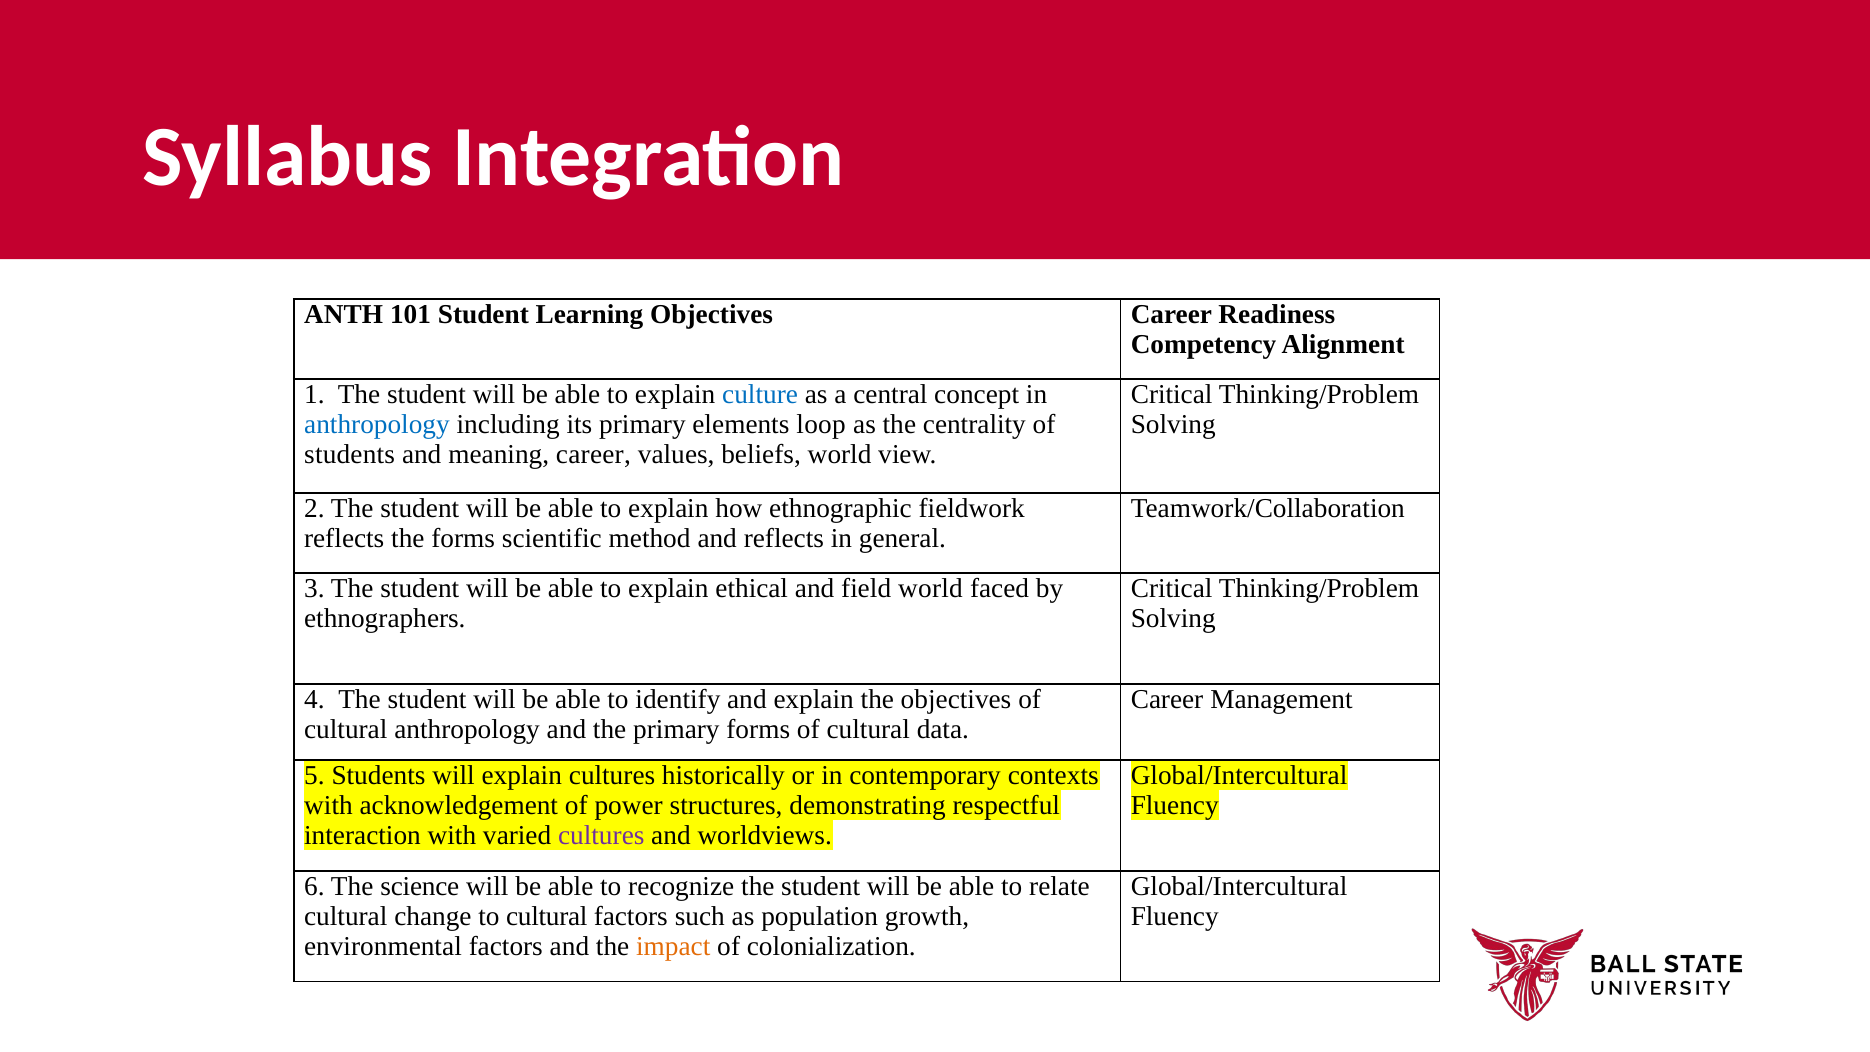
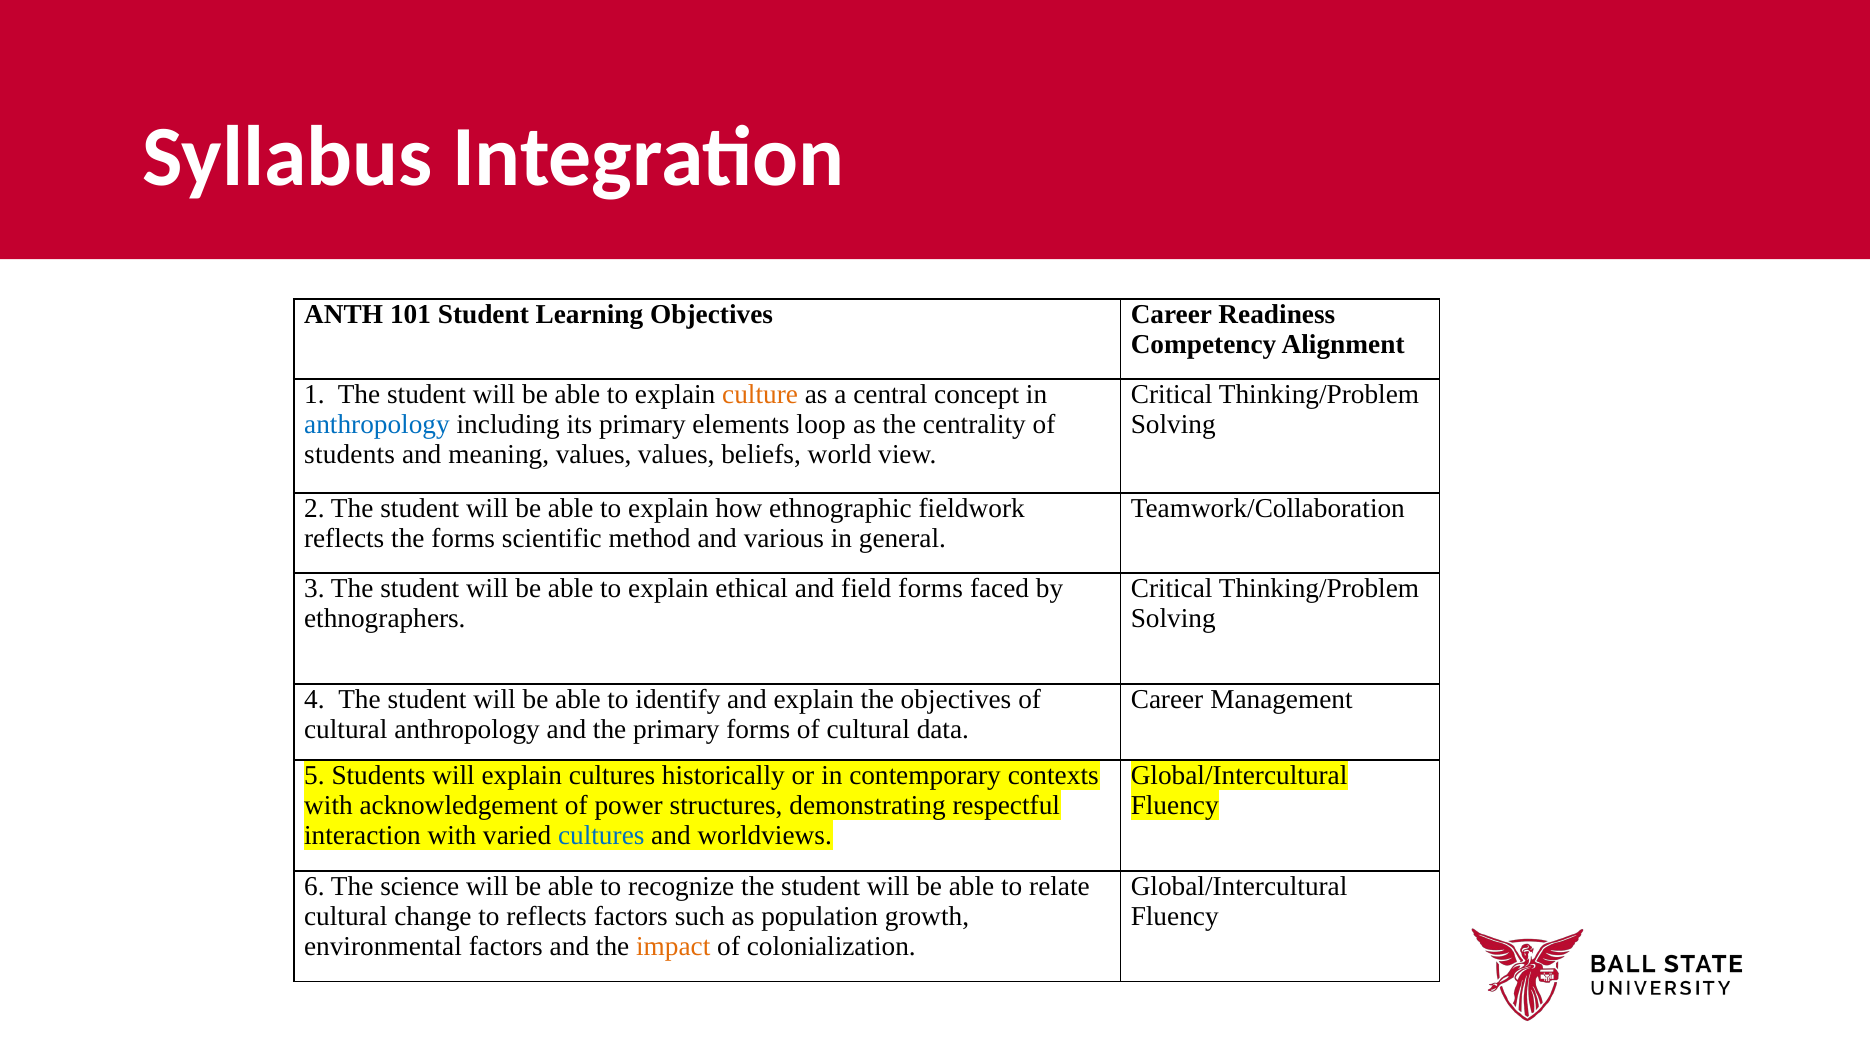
culture colour: blue -> orange
meaning career: career -> values
and reflects: reflects -> various
field world: world -> forms
cultures at (601, 835) colour: purple -> blue
to cultural: cultural -> reflects
